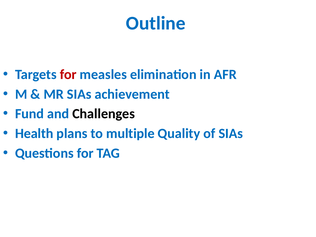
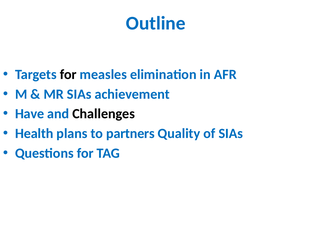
for at (68, 75) colour: red -> black
Fund: Fund -> Have
multiple: multiple -> partners
